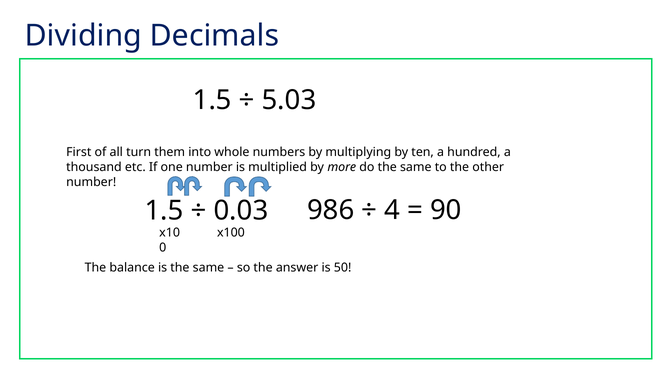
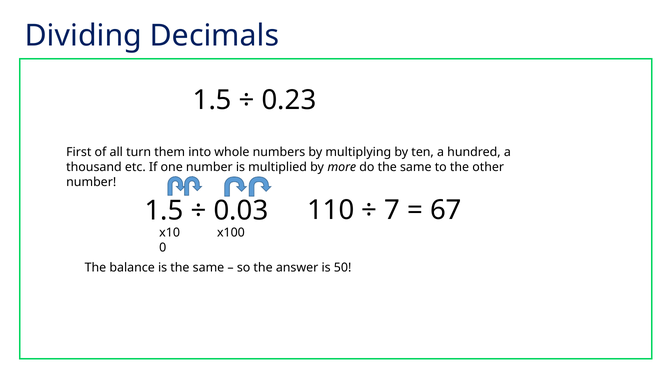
5.03: 5.03 -> 0.23
986: 986 -> 110
4: 4 -> 7
90: 90 -> 67
